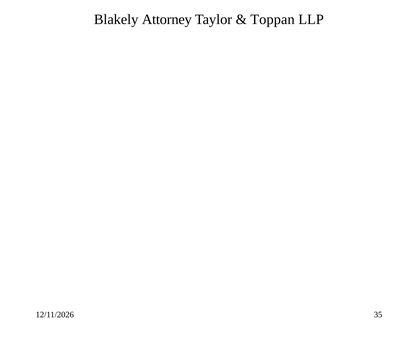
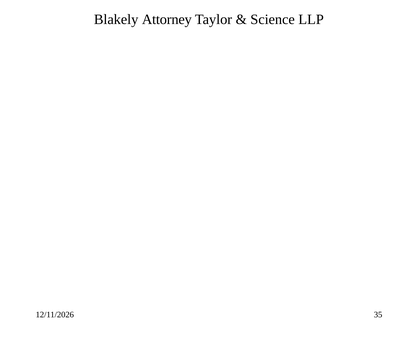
Toppan: Toppan -> Science
